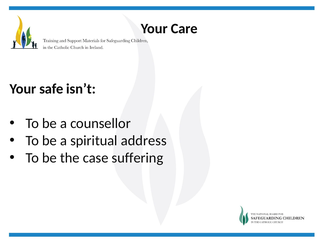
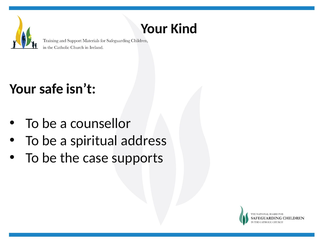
Care: Care -> Kind
suffering: suffering -> supports
